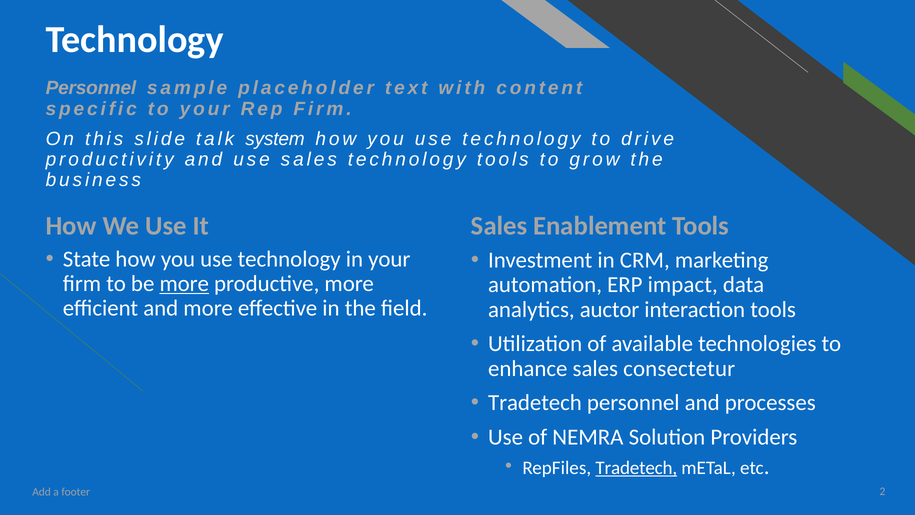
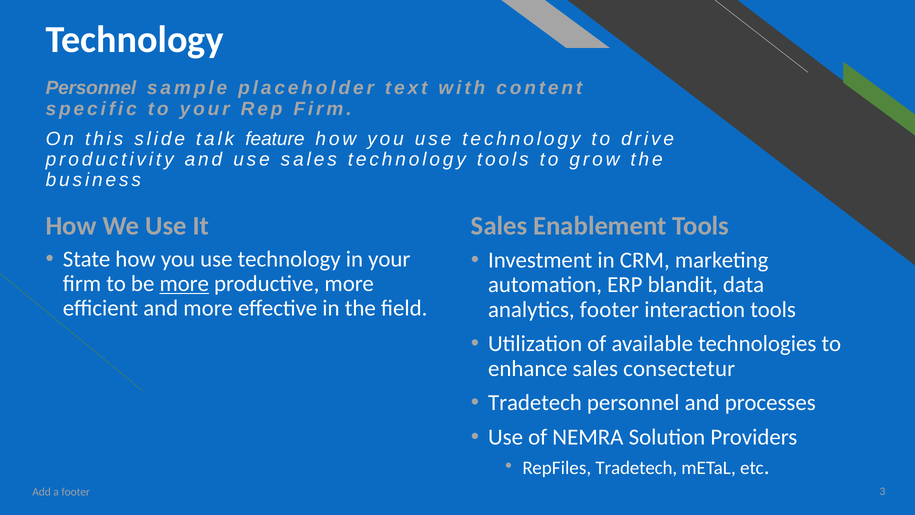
system: system -> feature
impact: impact -> blandit
analytics auctor: auctor -> footer
Tradetech at (636, 467) underline: present -> none
2: 2 -> 3
